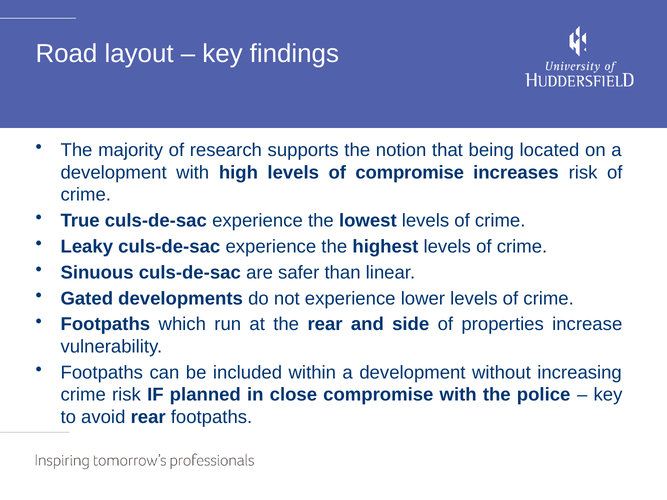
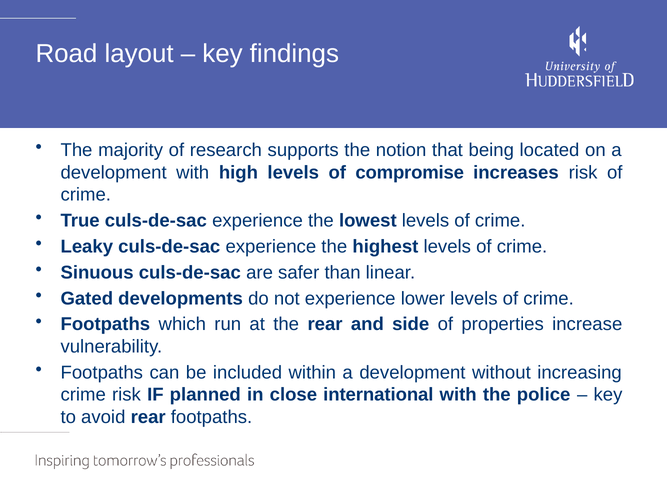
close compromise: compromise -> international
